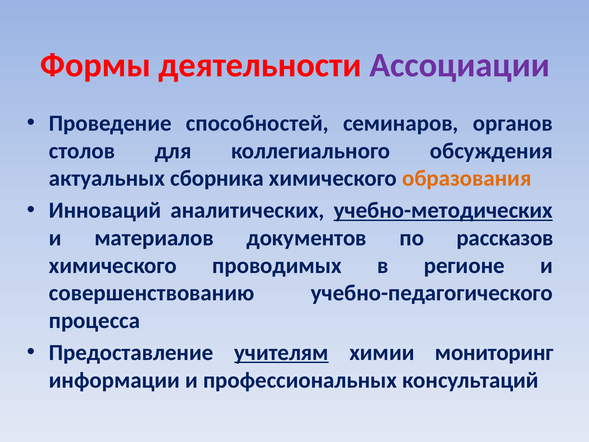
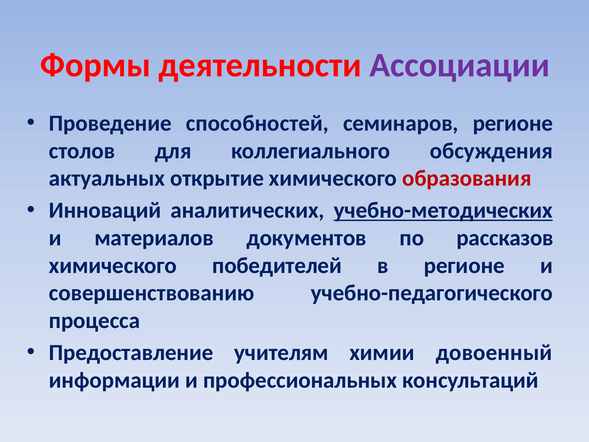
семинаров органов: органов -> регионе
сборника: сборника -> открытие
образования colour: orange -> red
проводимых: проводимых -> победителей
учителям underline: present -> none
мониторинг: мониторинг -> довоенный
